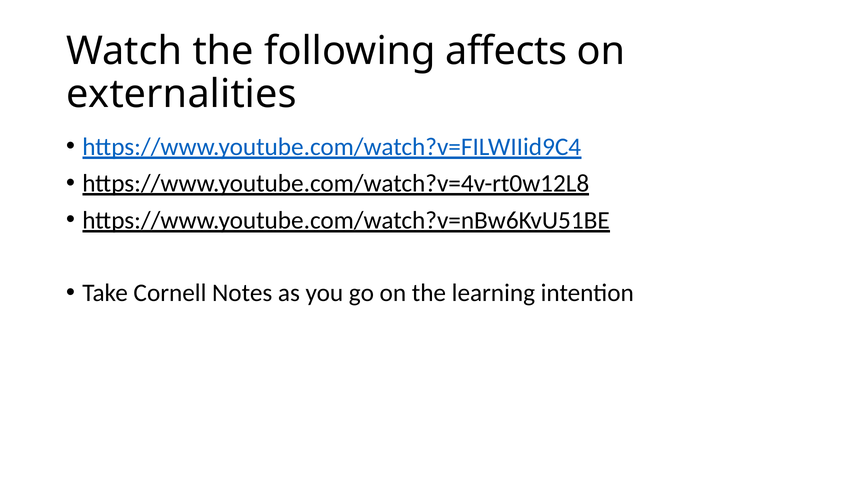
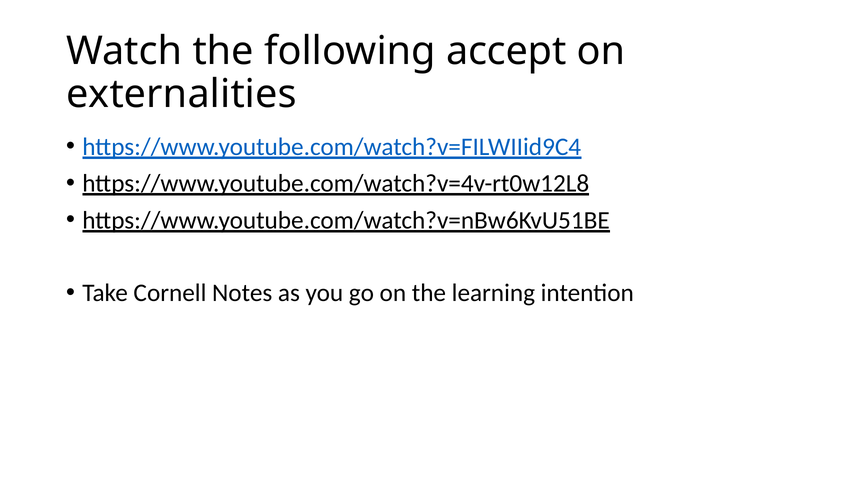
affects: affects -> accept
